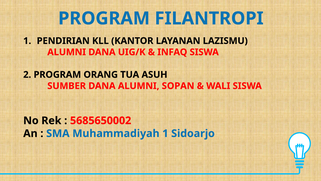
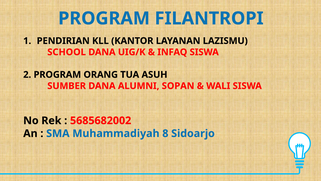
ALUMNI at (67, 52): ALUMNI -> SCHOOL
5685650002: 5685650002 -> 5685682002
Muhammadiyah 1: 1 -> 8
